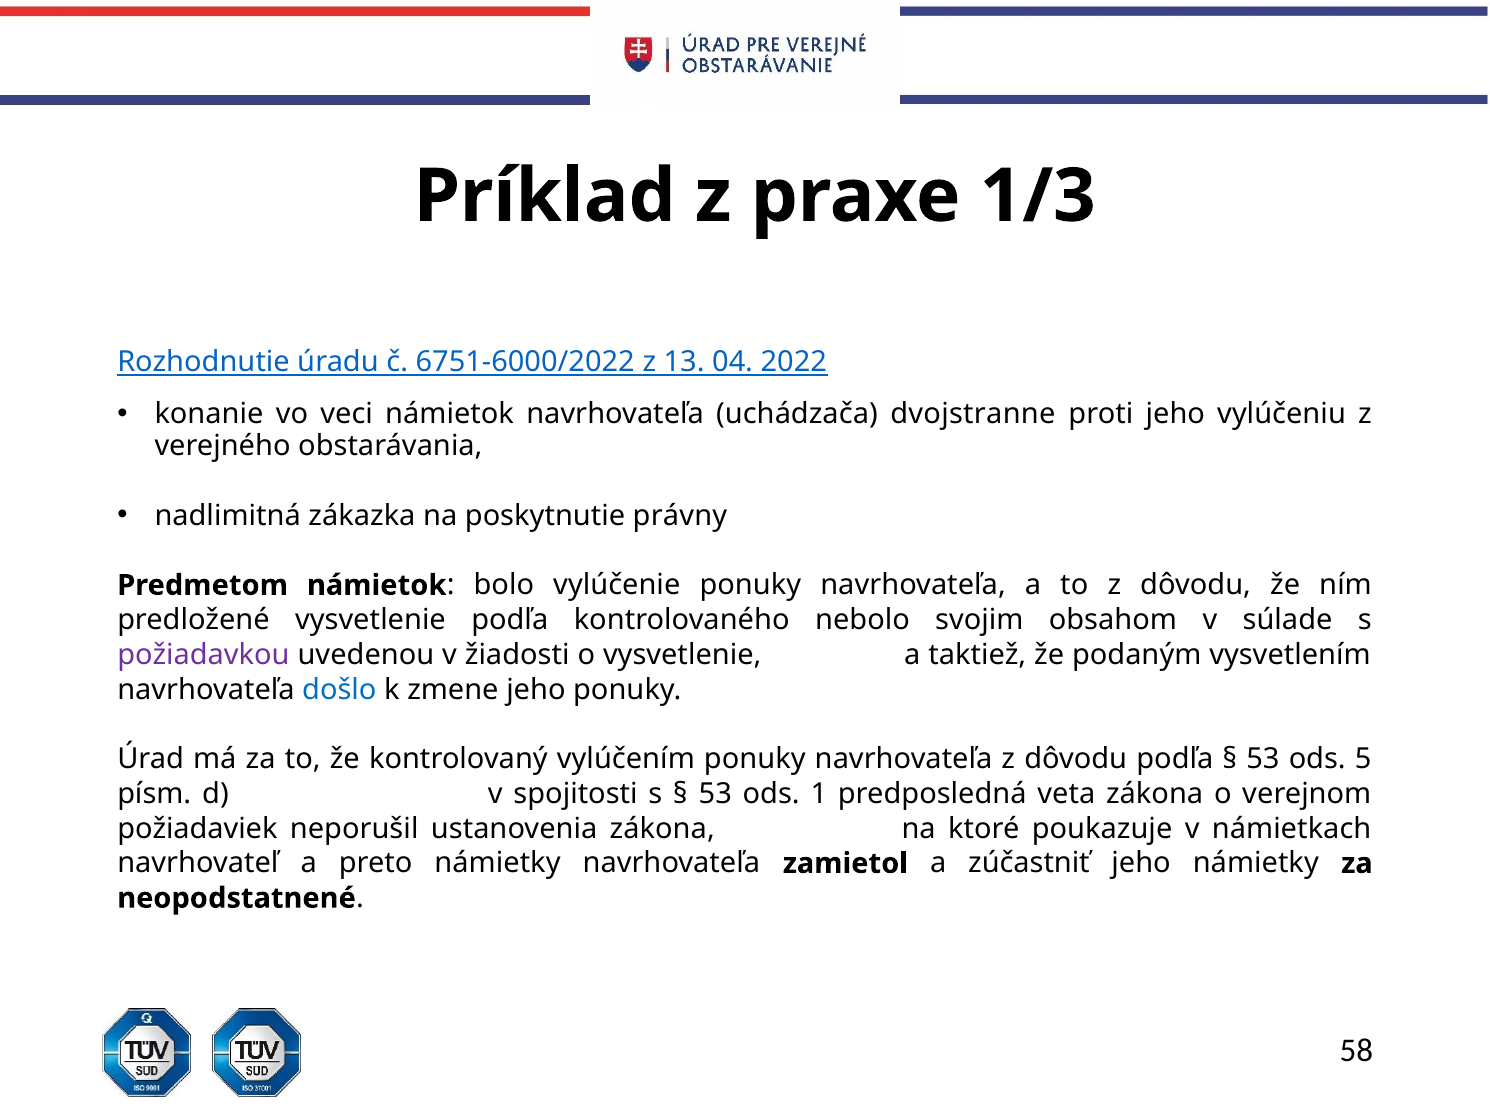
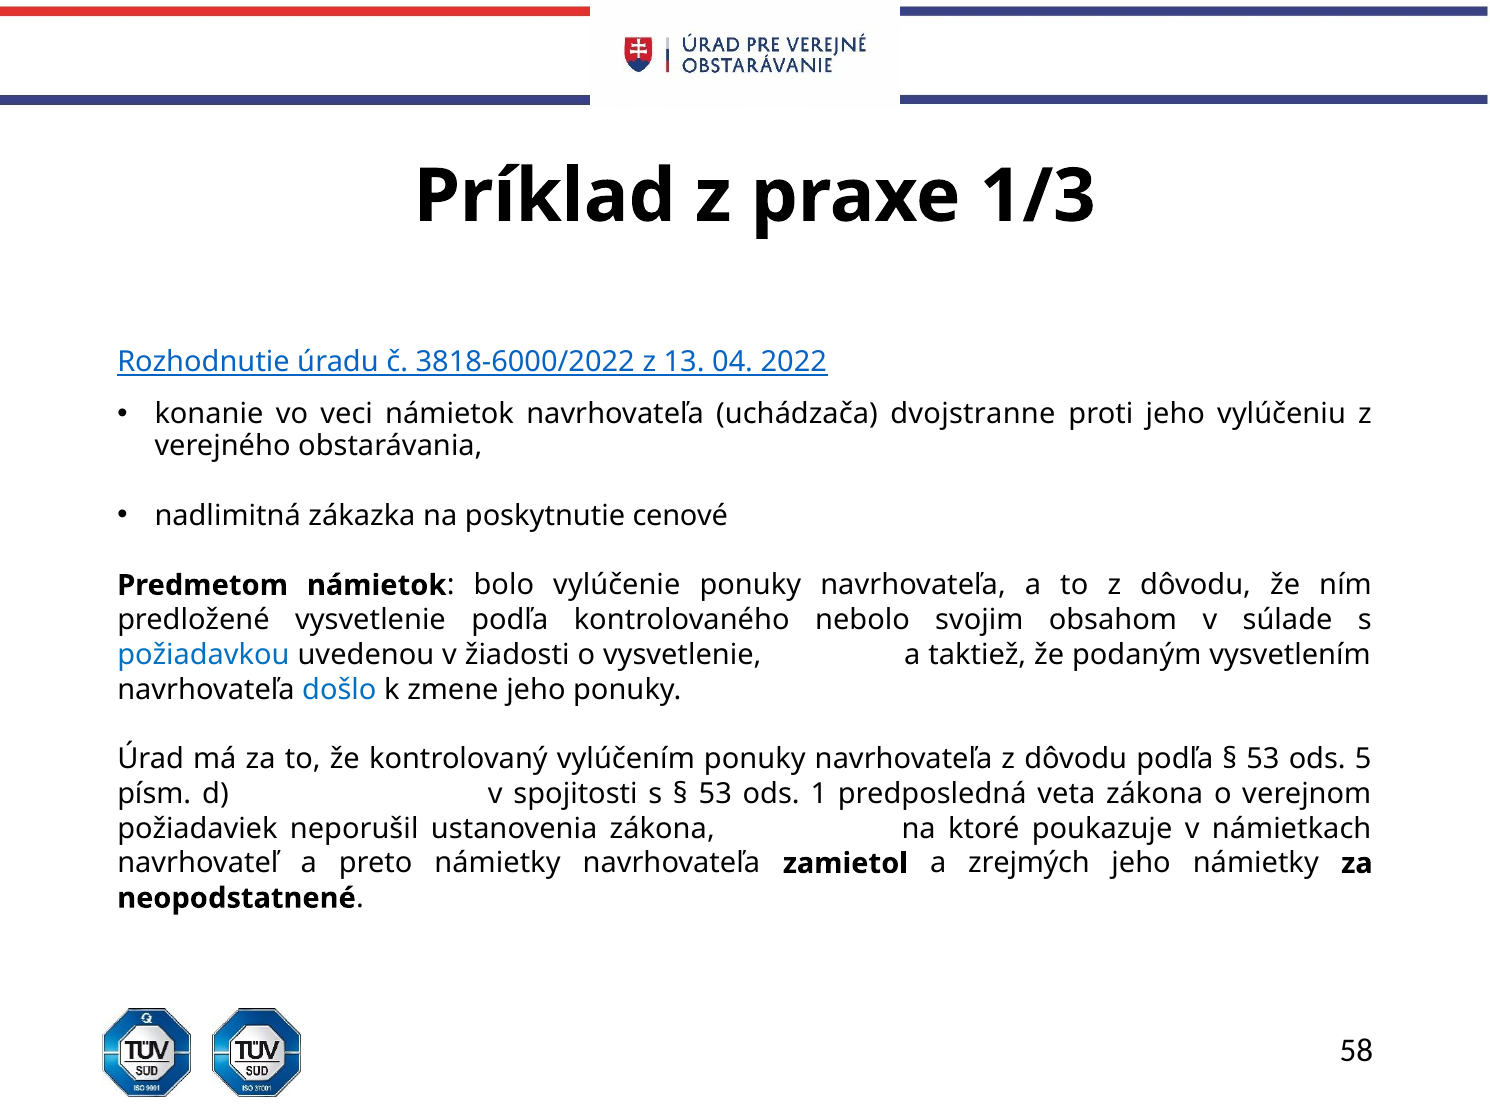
6751-6000/2022: 6751-6000/2022 -> 3818-6000/2022
právny: právny -> cenové
požiadavkou colour: purple -> blue
zúčastniť: zúčastniť -> zrejmých
